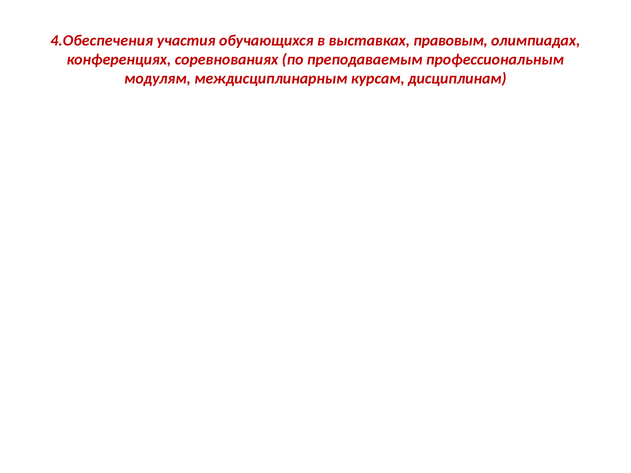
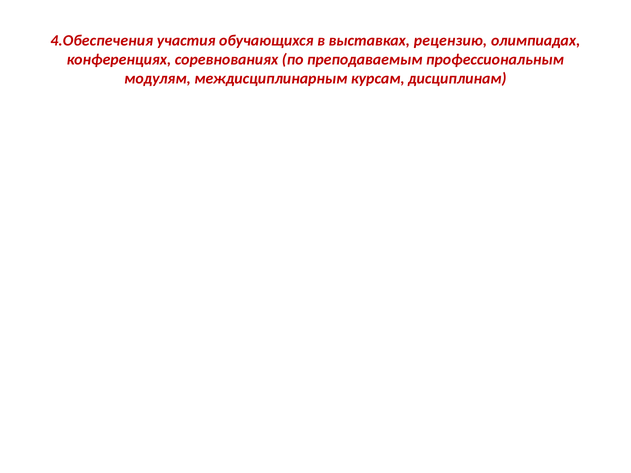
правовым: правовым -> рецензию
